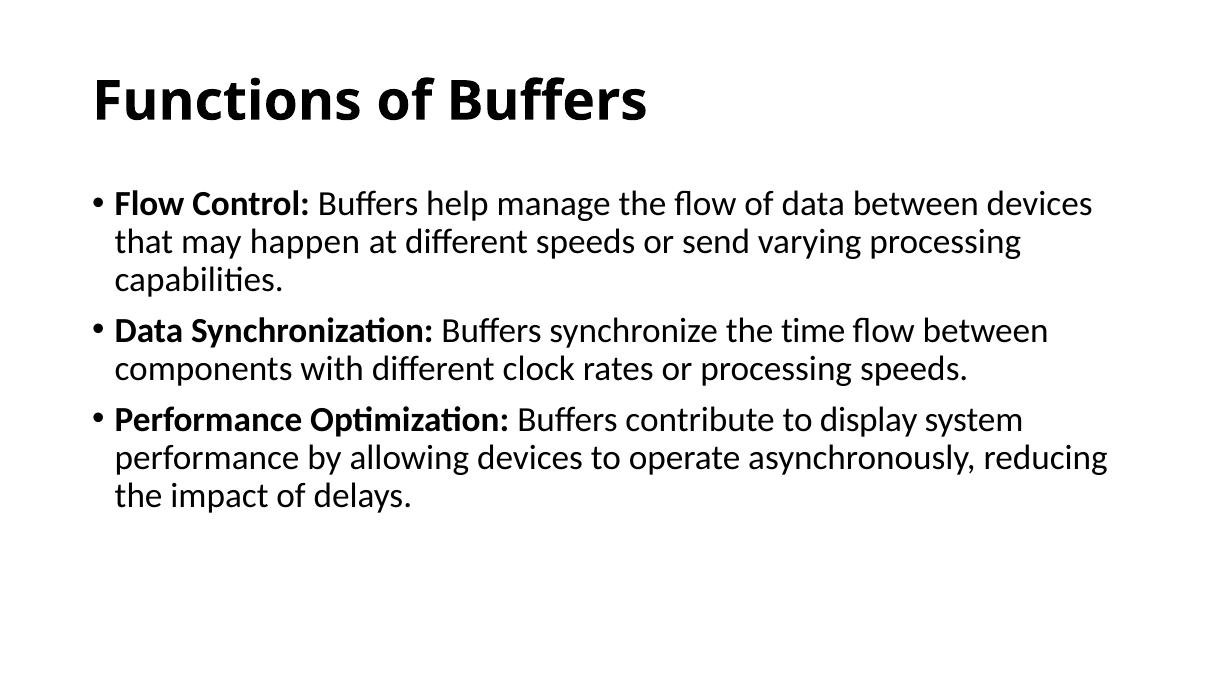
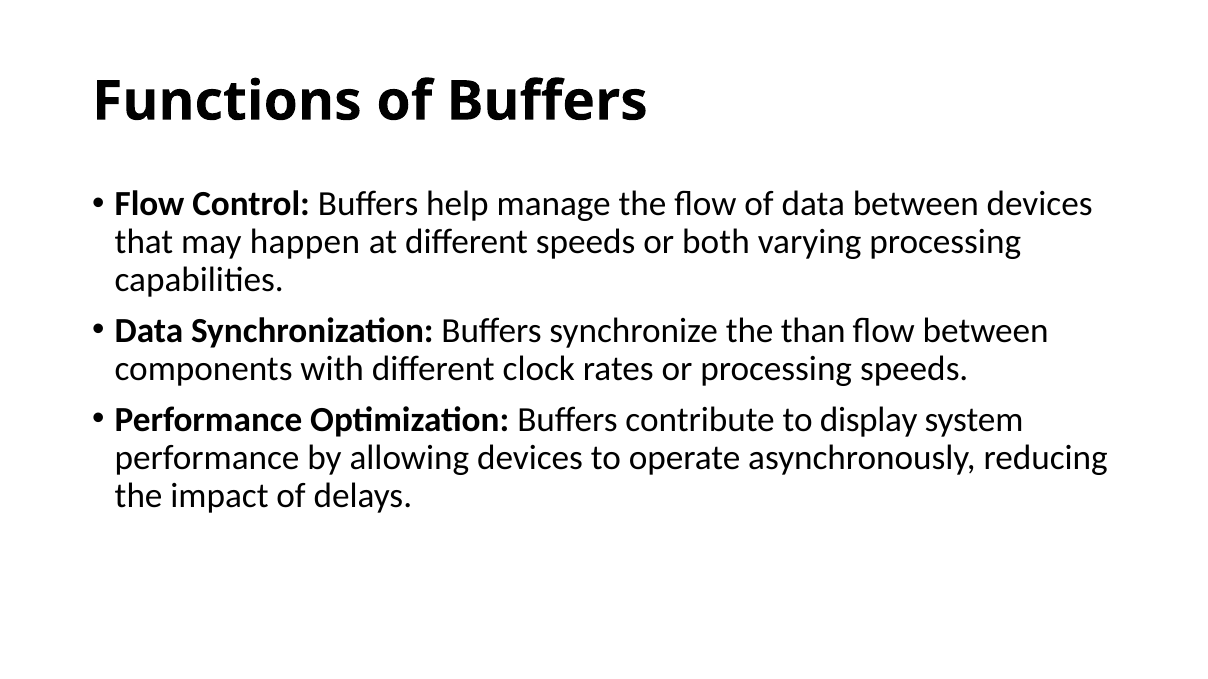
send: send -> both
time: time -> than
